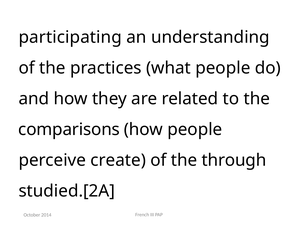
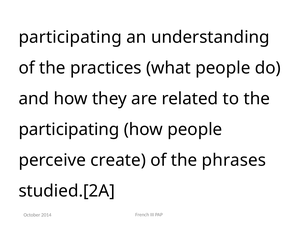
comparisons at (69, 129): comparisons -> participating
through: through -> phrases
